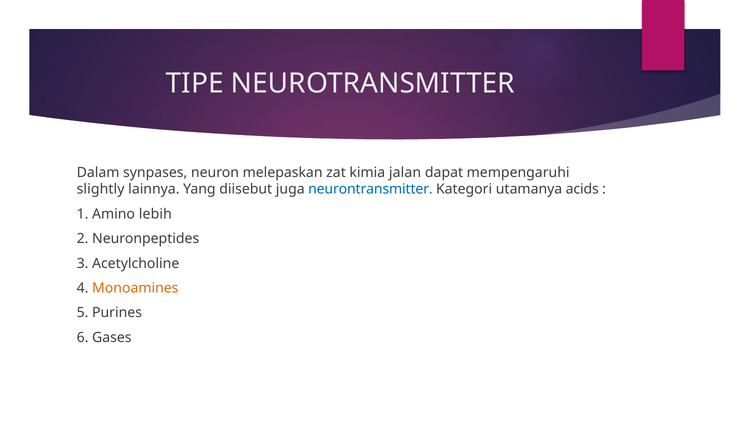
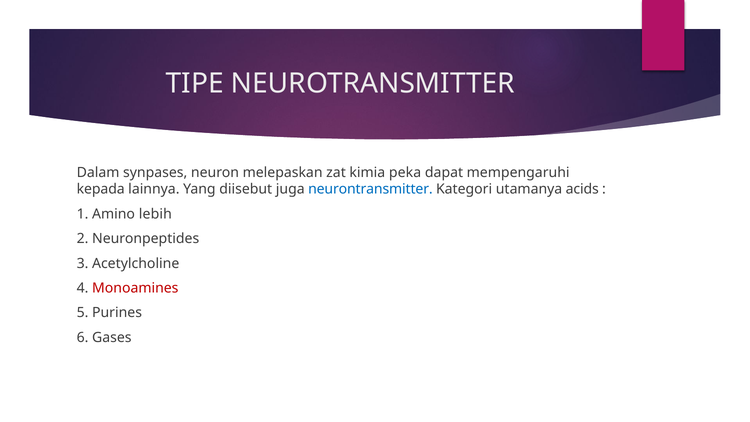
jalan: jalan -> peka
slightly: slightly -> kepada
Monoamines colour: orange -> red
